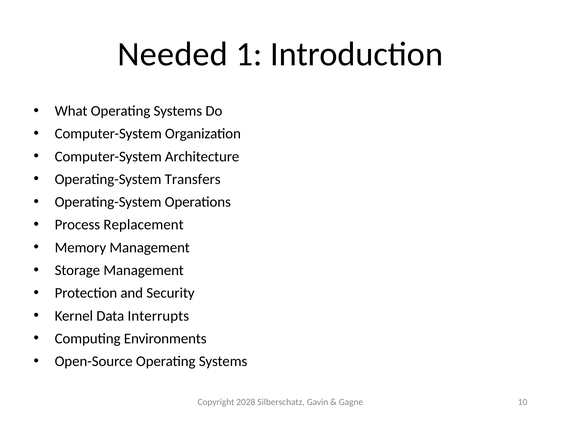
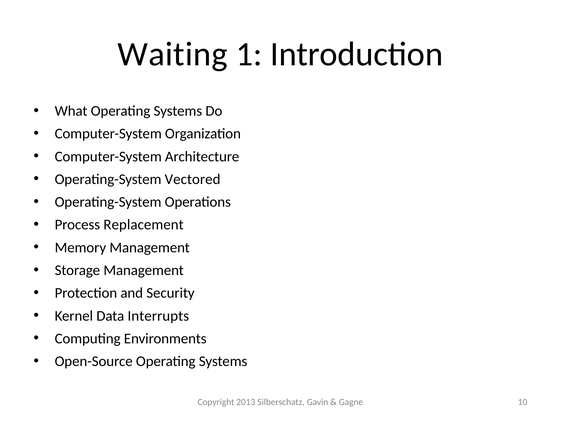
Needed: Needed -> Waiting
Transfers: Transfers -> Vectored
2028: 2028 -> 2013
